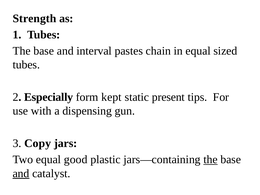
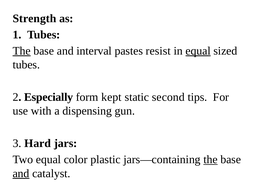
The at (22, 51) underline: none -> present
chain: chain -> resist
equal at (198, 51) underline: none -> present
present: present -> second
Copy: Copy -> Hard
good: good -> color
